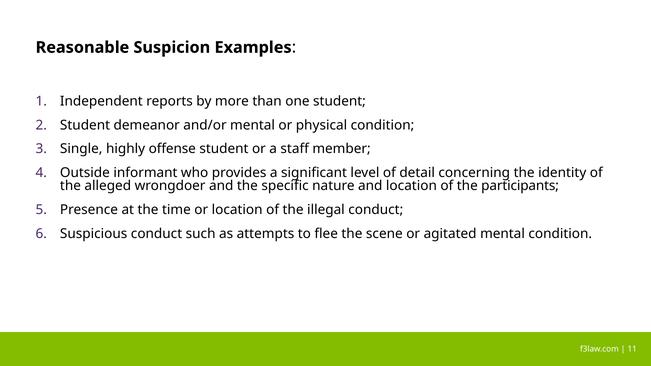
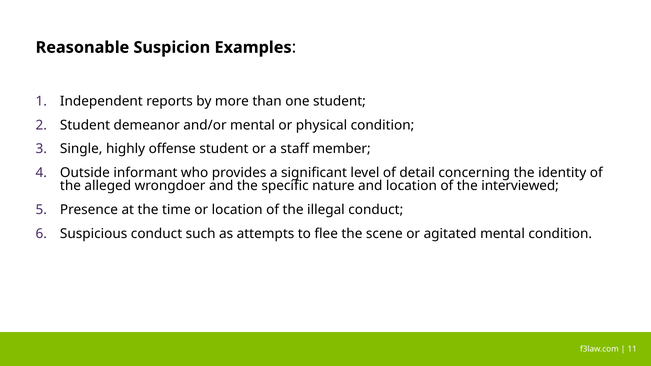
participants: participants -> interviewed
